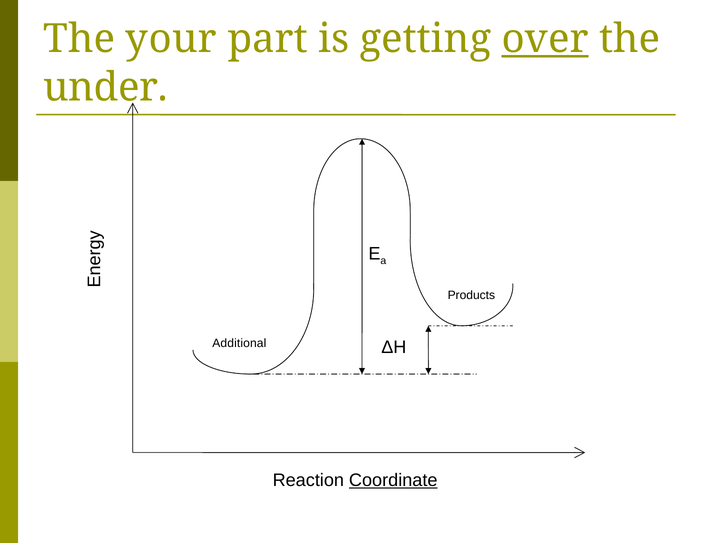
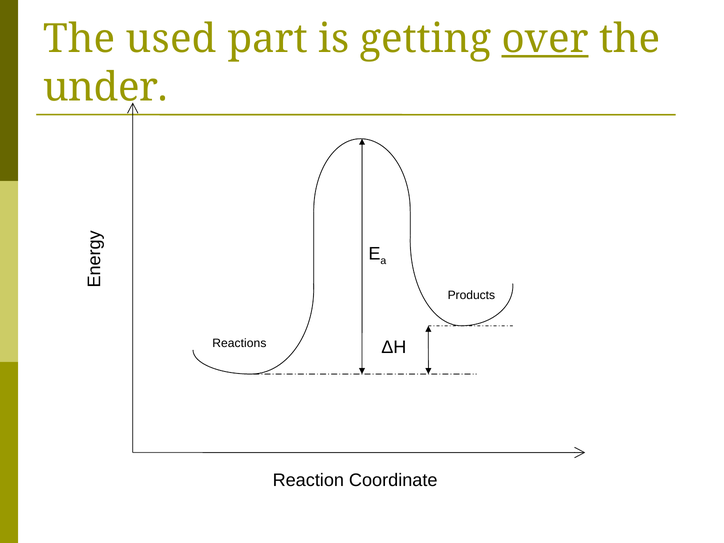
your: your -> used
Additional: Additional -> Reactions
Coordinate underline: present -> none
